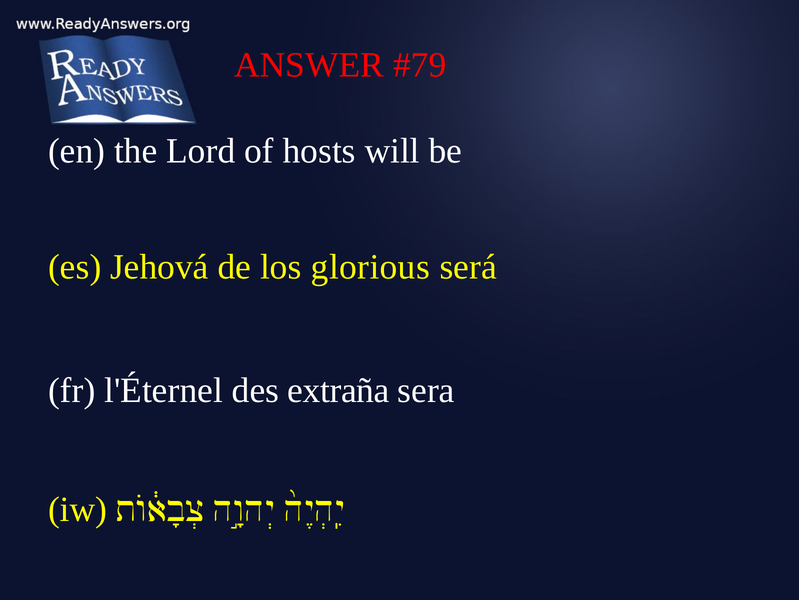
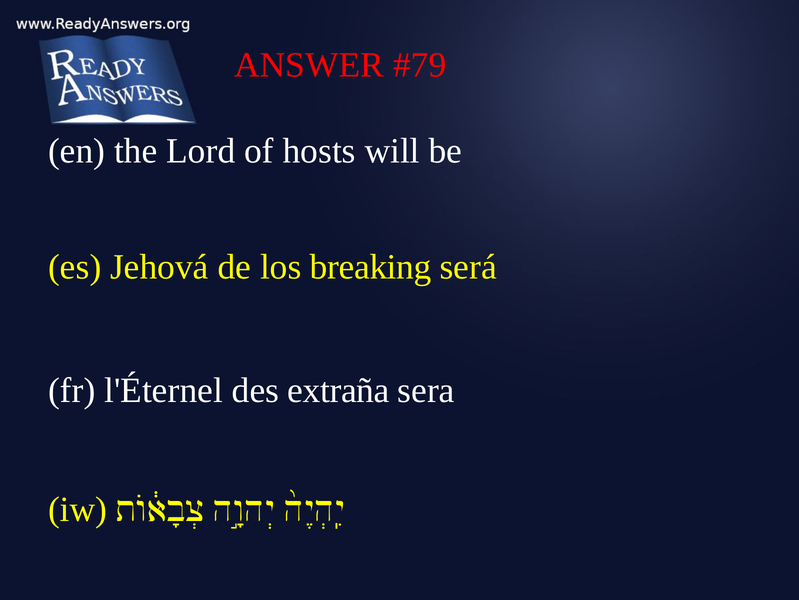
glorious: glorious -> breaking
